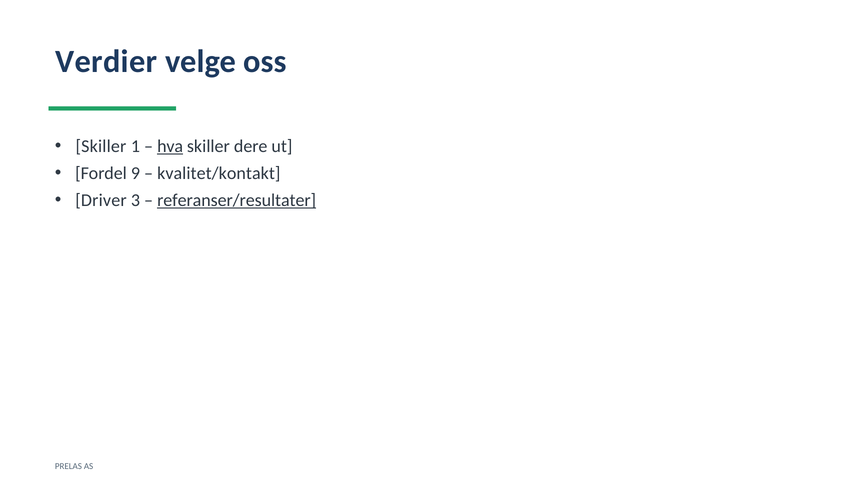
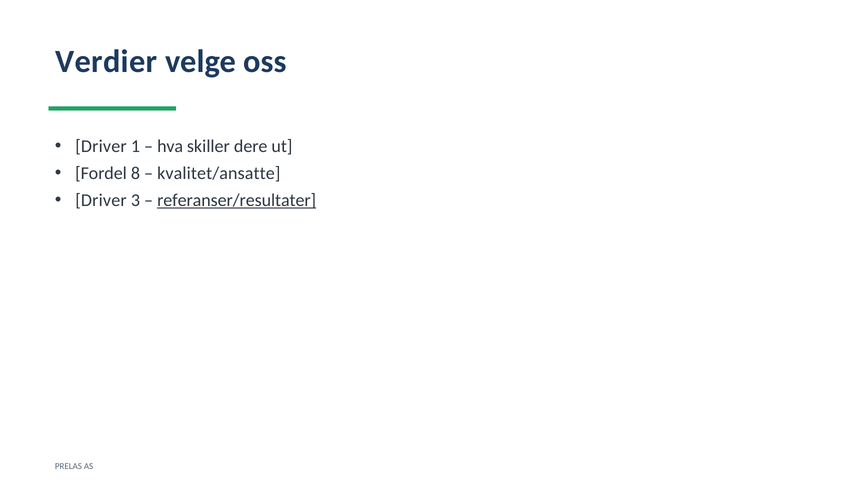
Skiller at (101, 146): Skiller -> Driver
hva underline: present -> none
9: 9 -> 8
kvalitet/kontakt: kvalitet/kontakt -> kvalitet/ansatte
